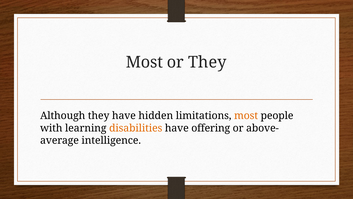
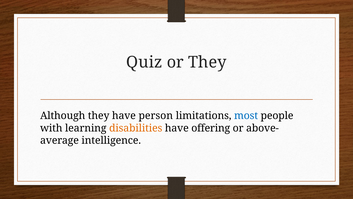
Most at (144, 62): Most -> Quiz
hidden: hidden -> person
most at (246, 116) colour: orange -> blue
